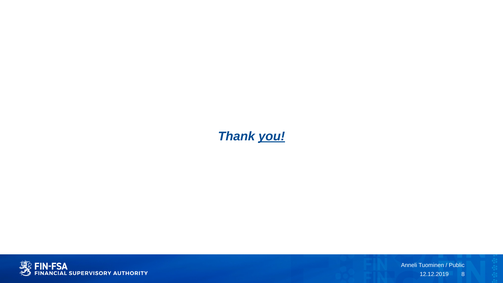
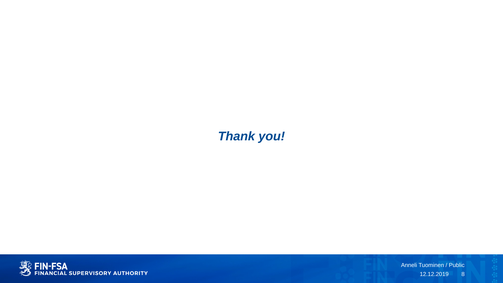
you underline: present -> none
